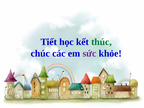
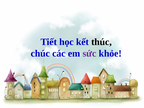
thúc colour: green -> black
